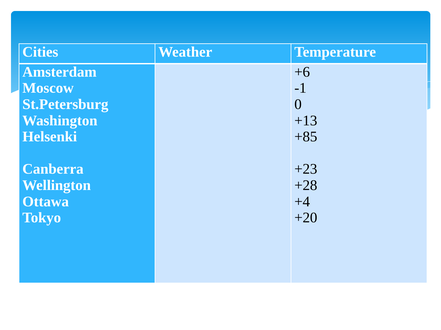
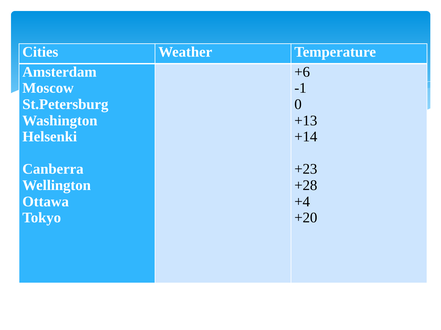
+85: +85 -> +14
